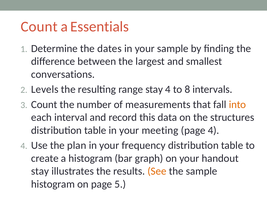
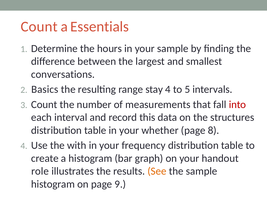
dates: dates -> hours
Levels: Levels -> Basics
8: 8 -> 5
into colour: orange -> red
meeting: meeting -> whether
page 4: 4 -> 8
plan: plan -> with
stay at (40, 171): stay -> role
5: 5 -> 9
